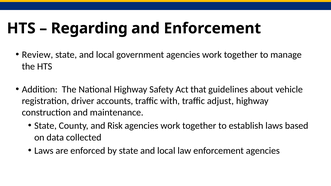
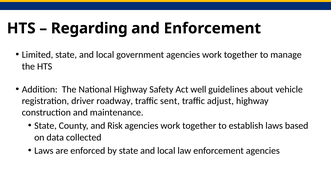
Review: Review -> Limited
that: that -> well
accounts: accounts -> roadway
with: with -> sent
